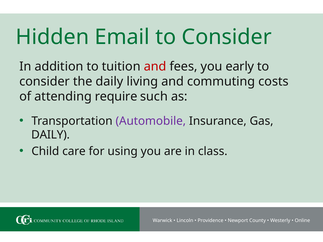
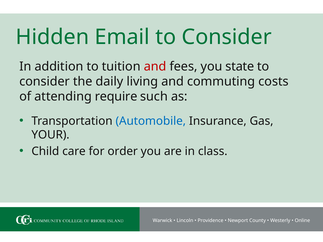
early: early -> state
Automobile colour: purple -> blue
DAILY at (51, 135): DAILY -> YOUR
using: using -> order
